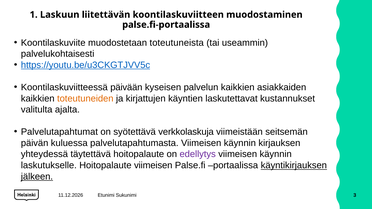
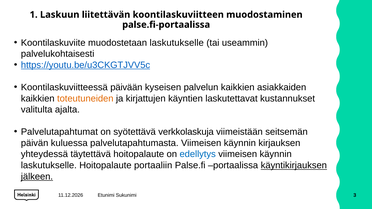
muodostetaan toteutuneista: toteutuneista -> laskutukselle
edellytys colour: purple -> blue
Hoitopalaute viimeisen: viimeisen -> portaaliin
